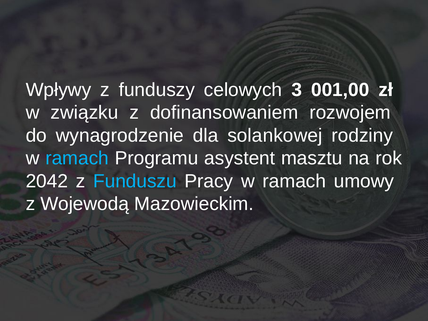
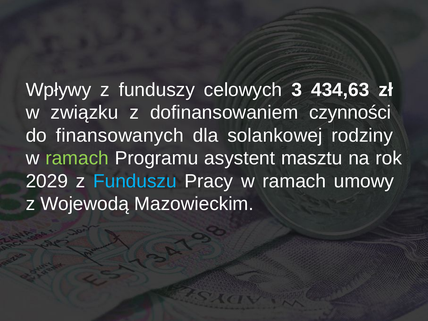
001,00: 001,00 -> 434,63
rozwojem: rozwojem -> czynności
wynagrodzenie: wynagrodzenie -> finansowanych
ramach at (77, 158) colour: light blue -> light green
2042: 2042 -> 2029
